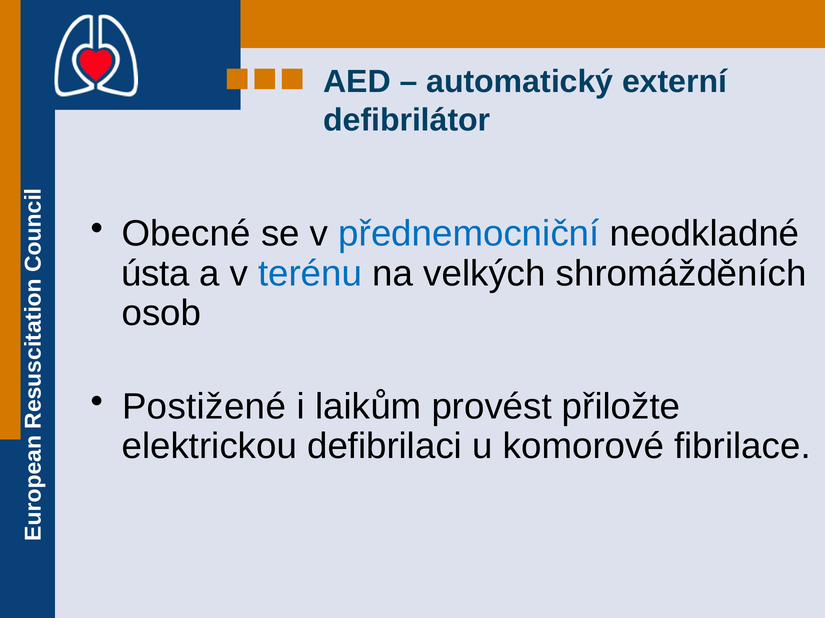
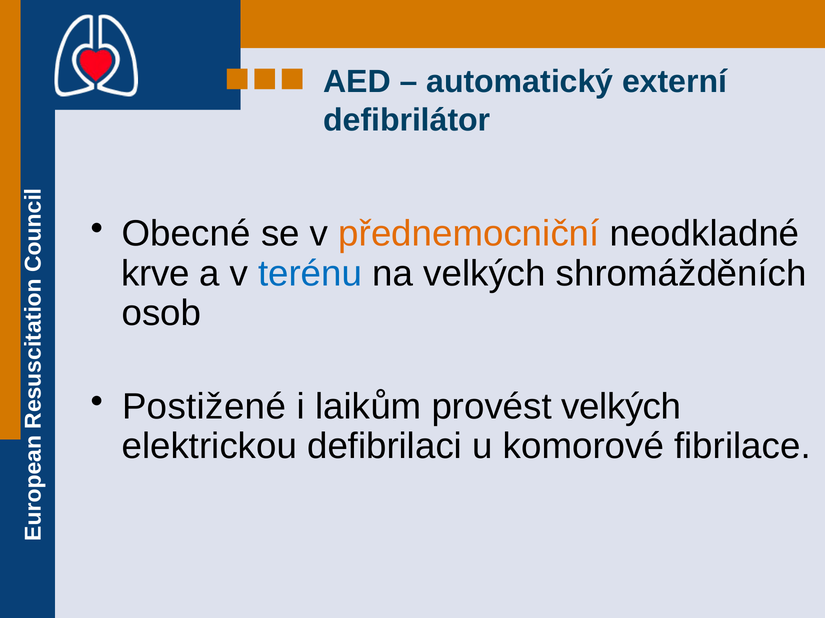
přednemocniční colour: blue -> orange
ústa: ústa -> krve
provést přiložte: přiložte -> velkých
